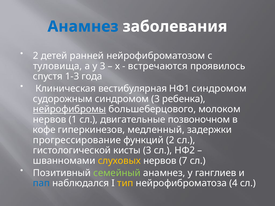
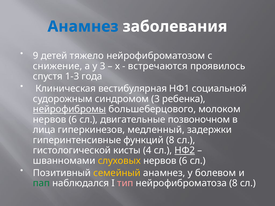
2 at (36, 56): 2 -> 9
ранней: ранней -> тяжело
туловища: туловища -> снижение
НФ1 синдромом: синдромом -> социальной
1 at (73, 120): 1 -> 6
кофе: кофе -> лица
прогрессирование: прогрессирование -> гиперинтенсивные
функций 2: 2 -> 8
кисты 3: 3 -> 4
НФ2 underline: none -> present
7 at (183, 161): 7 -> 6
семейный colour: light green -> yellow
ганглиев: ганглиев -> болевом
пап colour: blue -> green
тип colour: yellow -> pink
нейрофиброматоза 4: 4 -> 8
